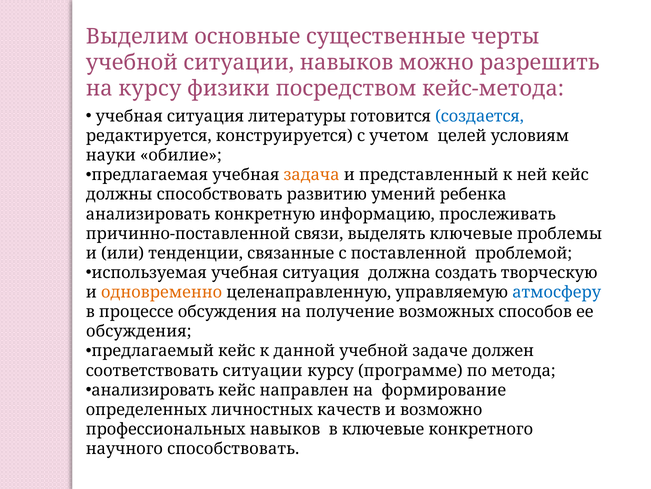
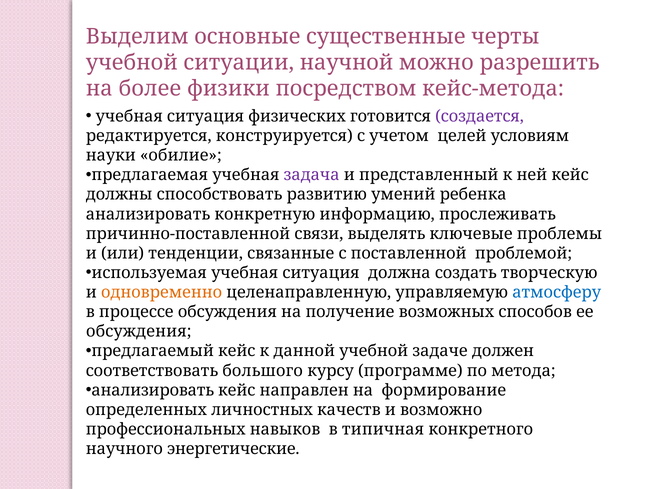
ситуации навыков: навыков -> научной
на курсу: курсу -> более
литературы: литературы -> физических
создается colour: blue -> purple
задача colour: orange -> purple
соответствовать ситуации: ситуации -> большого
в ключевые: ключевые -> типичная
научного способствовать: способствовать -> энергетические
